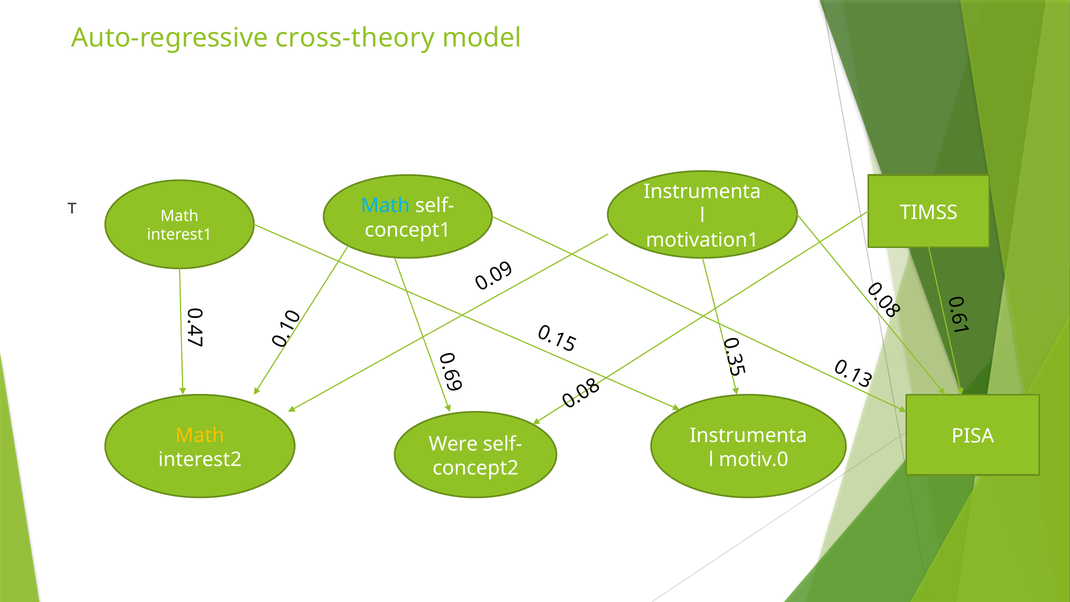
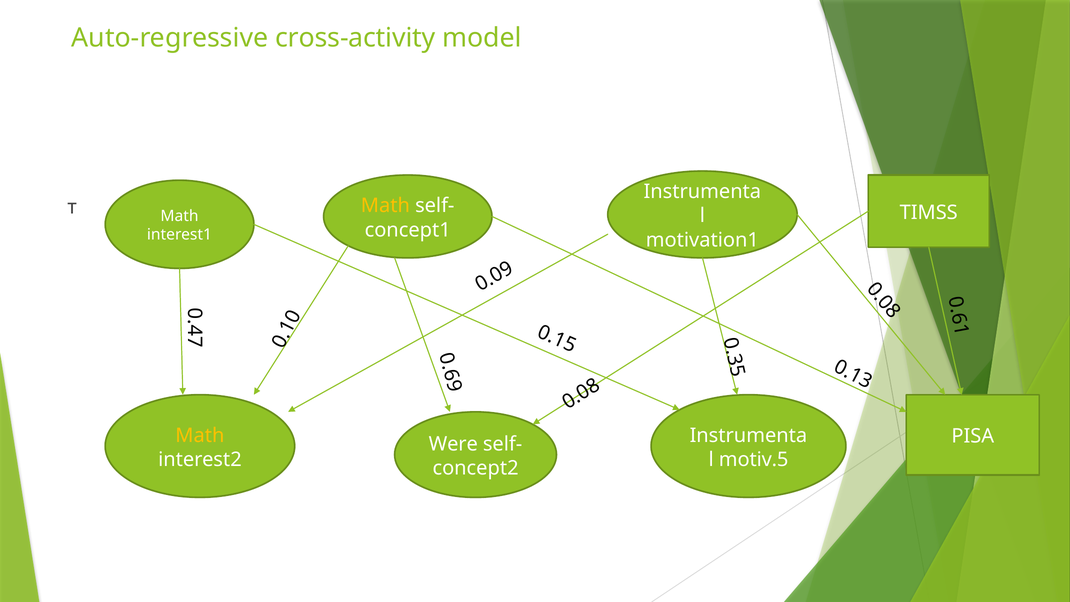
cross-theory: cross-theory -> cross-activity
Math at (385, 206) colour: light blue -> yellow
motiv.0: motiv.0 -> motiv.5
